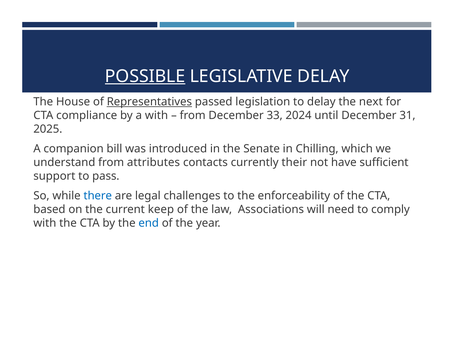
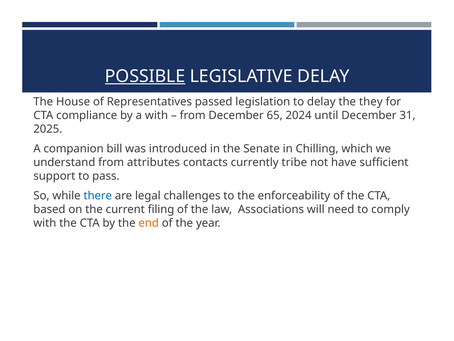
Representatives underline: present -> none
next: next -> they
33: 33 -> 65
their: their -> tribe
keep: keep -> filing
end colour: blue -> orange
